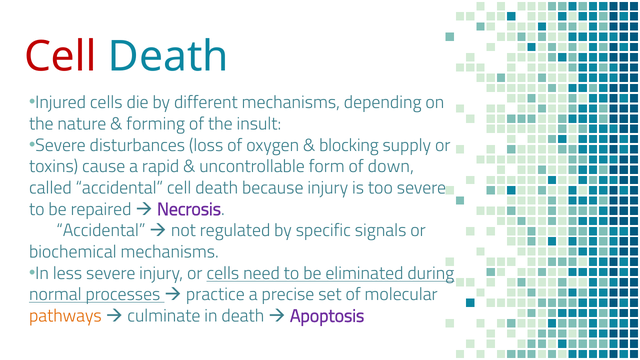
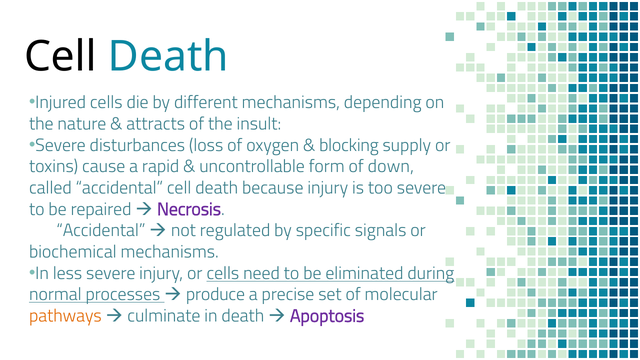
Cell at (60, 57) colour: red -> black
forming: forming -> attracts
practice: practice -> produce
